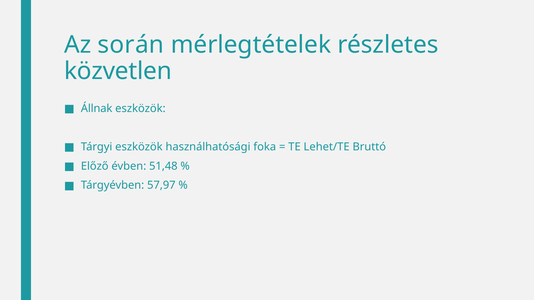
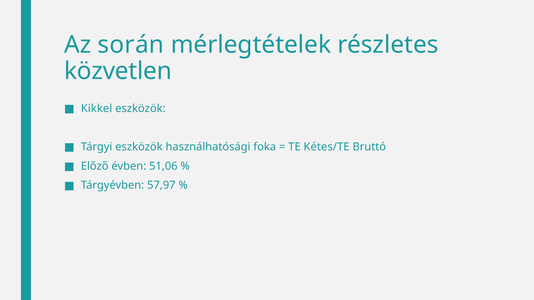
Állnak: Állnak -> Kikkel
Lehet/TE: Lehet/TE -> Kétes/TE
51,48: 51,48 -> 51,06
